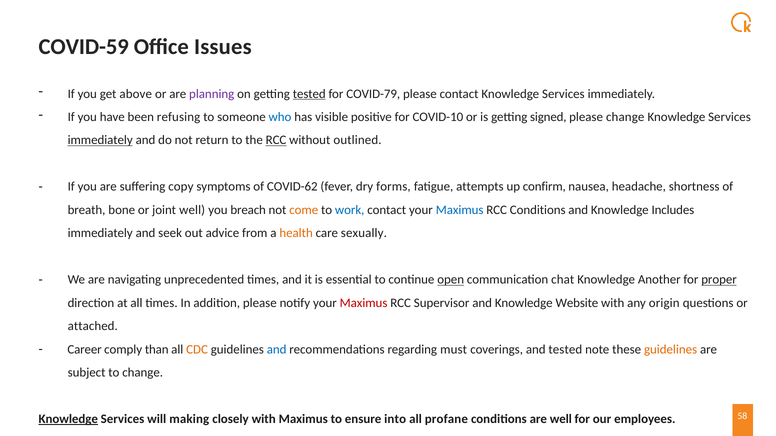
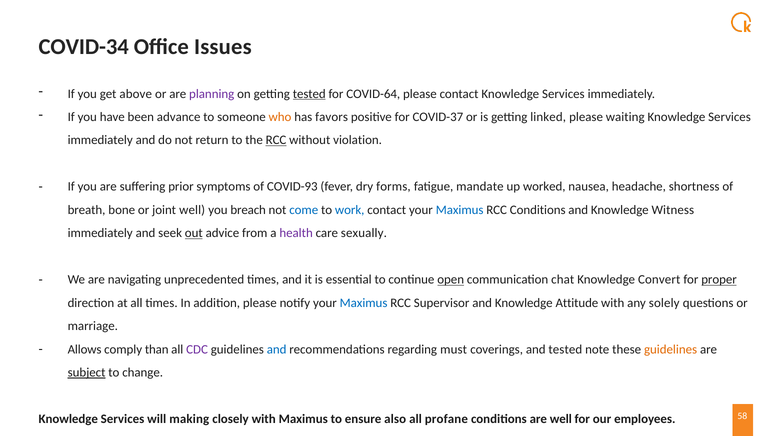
COVID-59: COVID-59 -> COVID-34
COVID-79: COVID-79 -> COVID-64
refusing: refusing -> advance
who colour: blue -> orange
visible: visible -> favors
COVID-10: COVID-10 -> COVID-37
signed: signed -> linked
please change: change -> waiting
immediately at (100, 140) underline: present -> none
outlined: outlined -> violation
copy: copy -> prior
COVID-62: COVID-62 -> COVID-93
attempts: attempts -> mandate
confirm: confirm -> worked
come colour: orange -> blue
Includes: Includes -> Witness
out underline: none -> present
health colour: orange -> purple
Another: Another -> Convert
Maximus at (364, 303) colour: red -> blue
Website: Website -> Attitude
origin: origin -> solely
attached: attached -> marriage
Career: Career -> Allows
CDC colour: orange -> purple
subject underline: none -> present
Knowledge at (68, 419) underline: present -> none
into: into -> also
